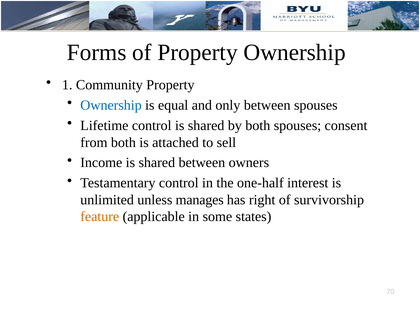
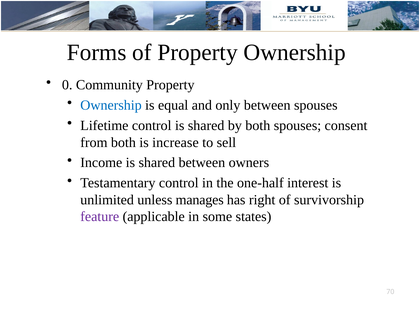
1: 1 -> 0
attached: attached -> increase
feature colour: orange -> purple
